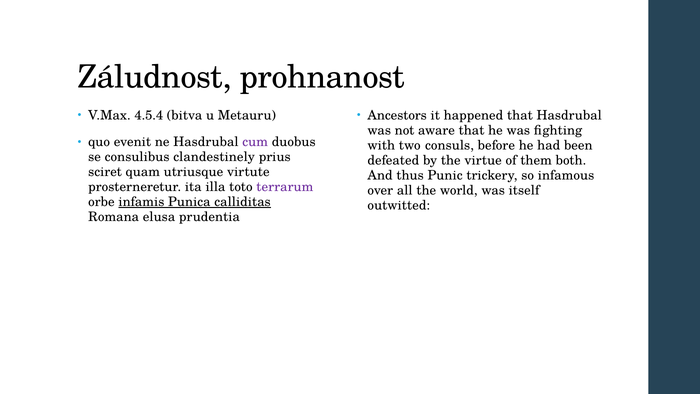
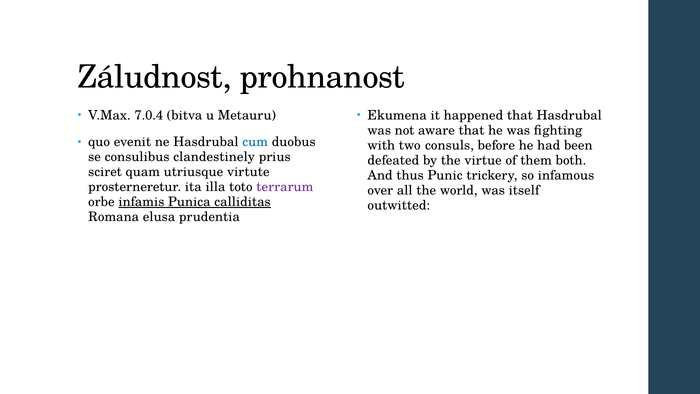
4.5.4: 4.5.4 -> 7.0.4
Ancestors: Ancestors -> Ekumena
cum colour: purple -> blue
